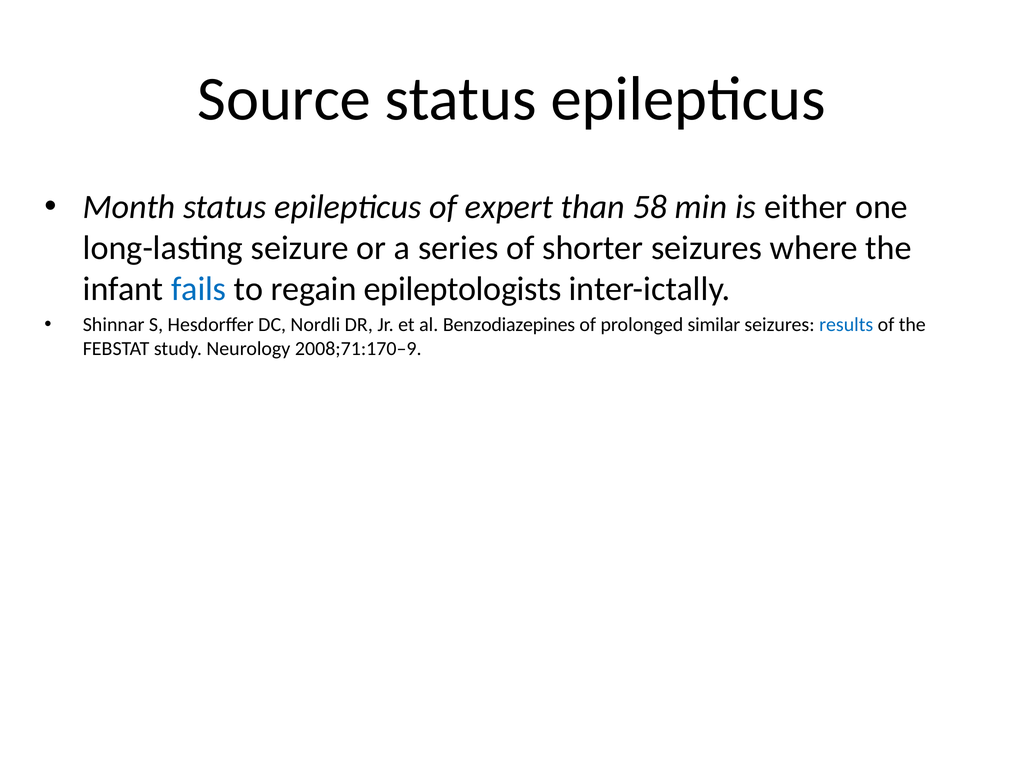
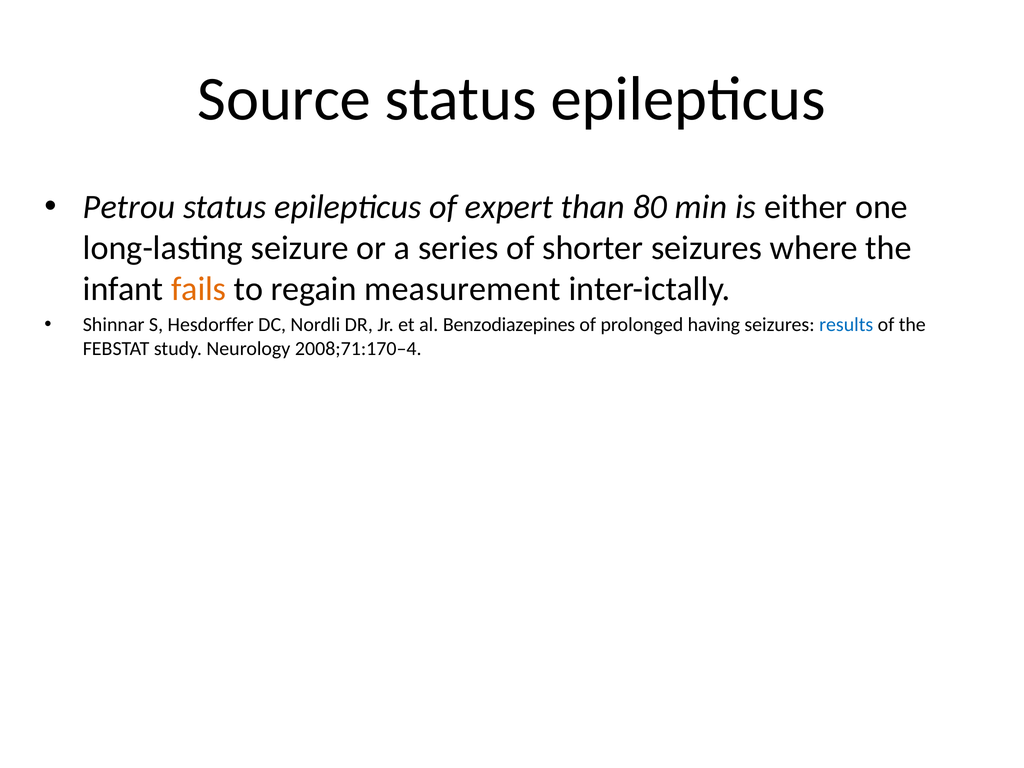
Month: Month -> Petrou
58: 58 -> 80
fails colour: blue -> orange
epileptologists: epileptologists -> measurement
similar: similar -> having
2008;71:170–9: 2008;71:170–9 -> 2008;71:170–4
